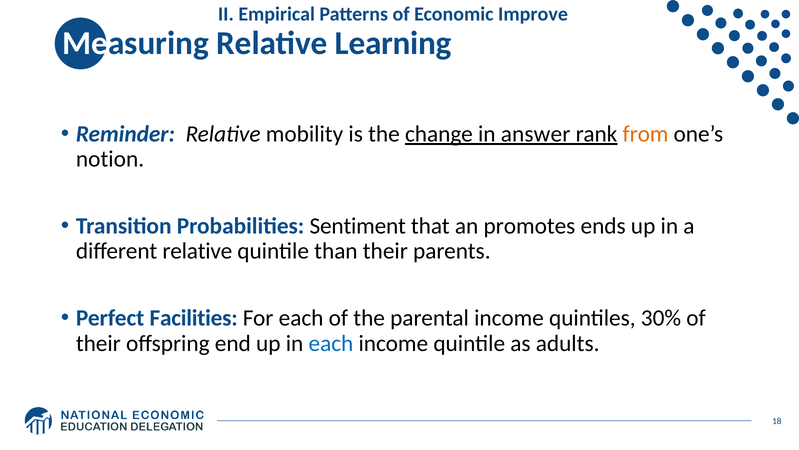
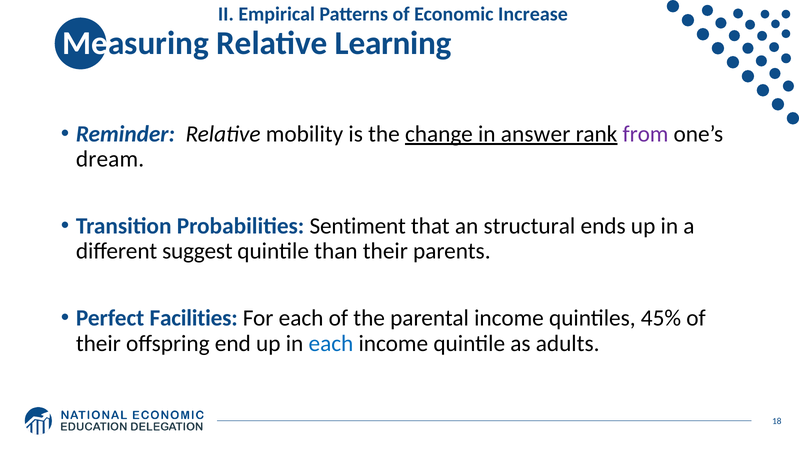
Improve: Improve -> Increase
from colour: orange -> purple
notion: notion -> dream
promotes: promotes -> structural
different relative: relative -> suggest
30%: 30% -> 45%
